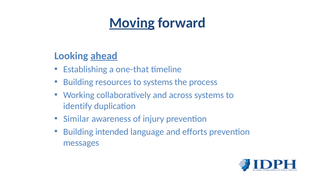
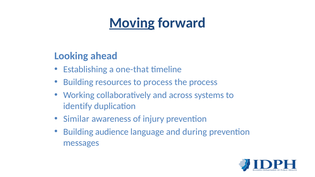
ahead underline: present -> none
to systems: systems -> process
intended: intended -> audience
efforts: efforts -> during
